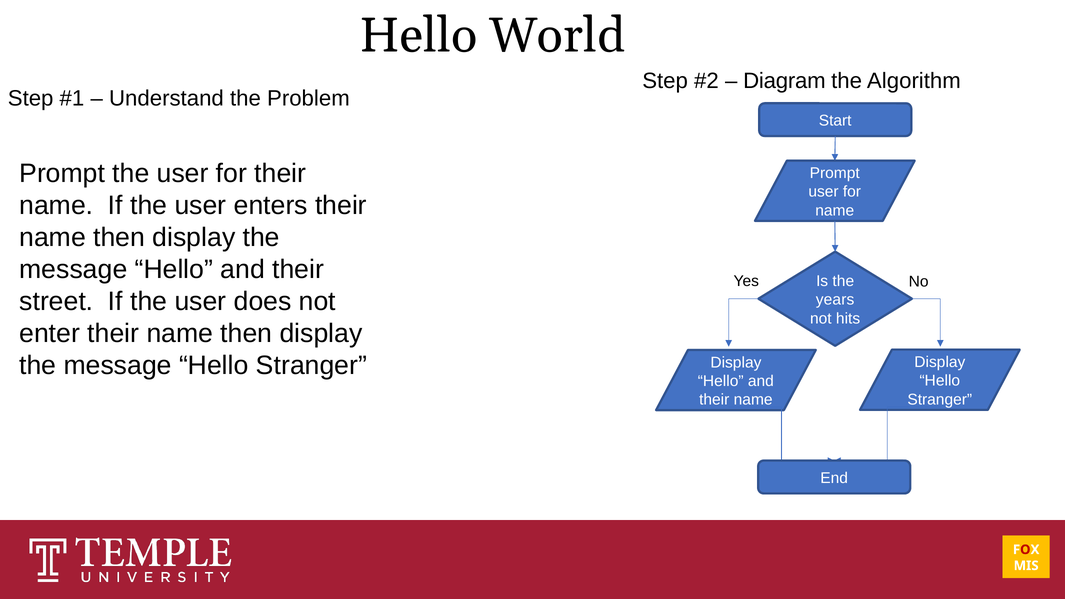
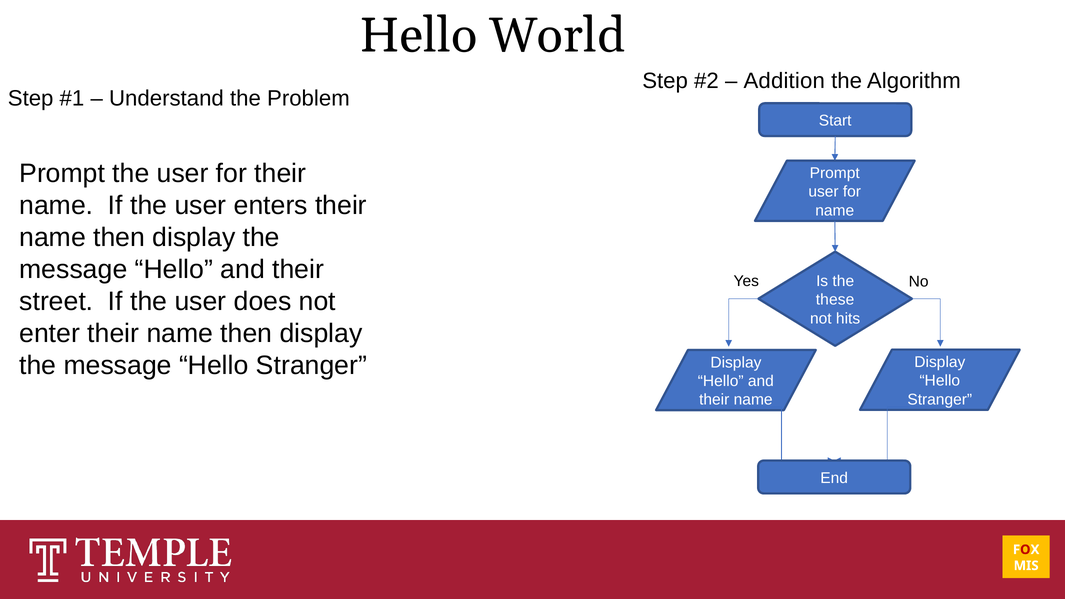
Diagram: Diagram -> Addition
years: years -> these
